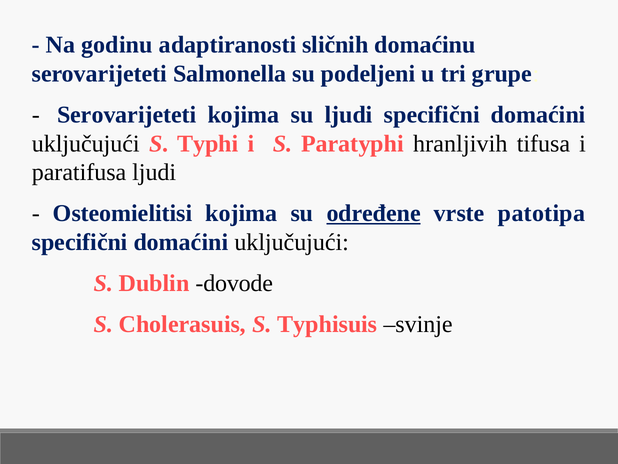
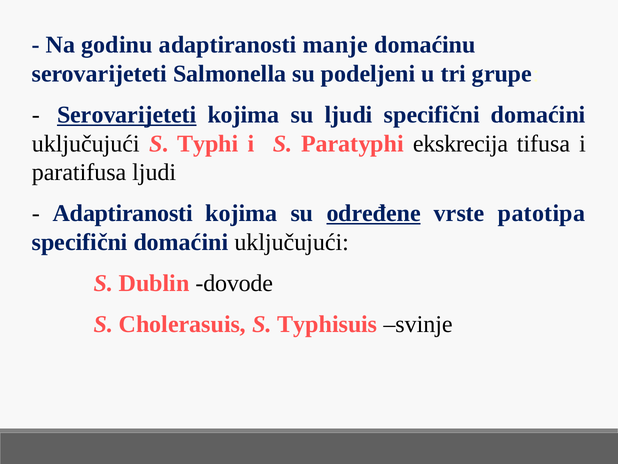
sličnih: sličnih -> manje
Serovarijeteti at (127, 115) underline: none -> present
hranljivih: hranljivih -> ekskrecija
Osteomielitisi at (123, 213): Osteomielitisi -> Adaptiranosti
